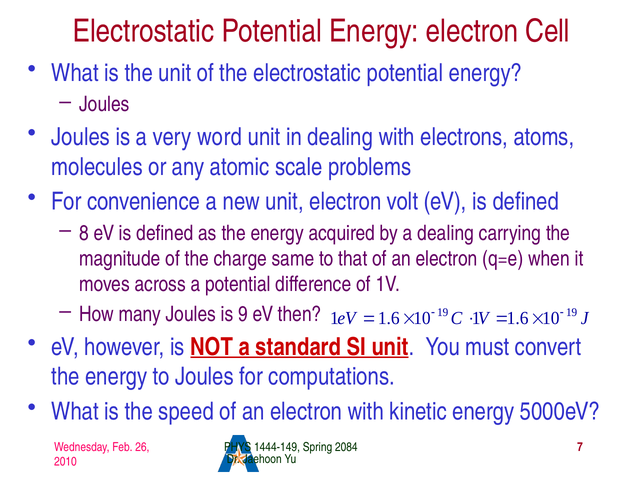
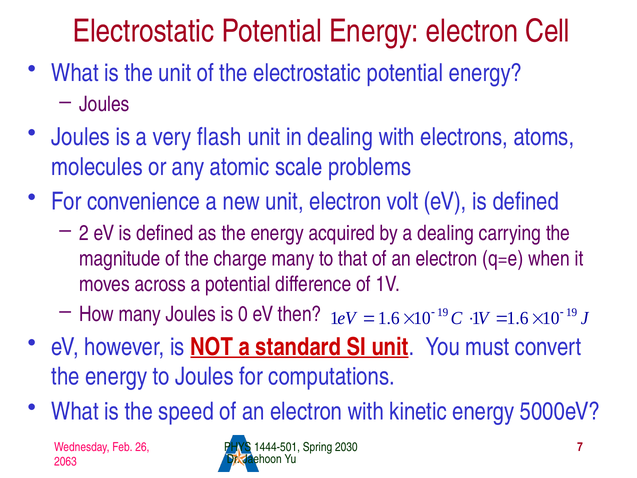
word: word -> flash
8: 8 -> 2
charge same: same -> many
9: 9 -> 0
1444-149: 1444-149 -> 1444-501
2084: 2084 -> 2030
2010: 2010 -> 2063
